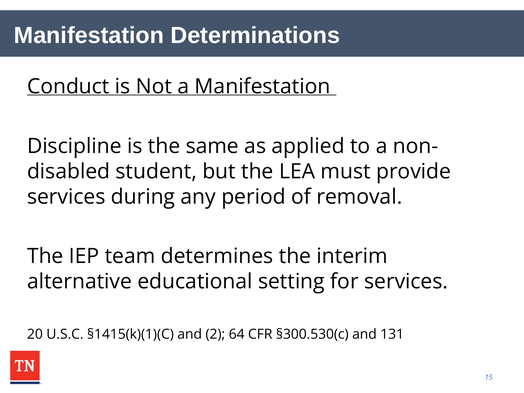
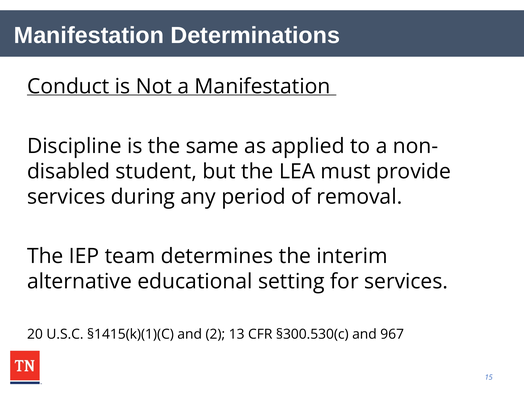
64: 64 -> 13
131: 131 -> 967
